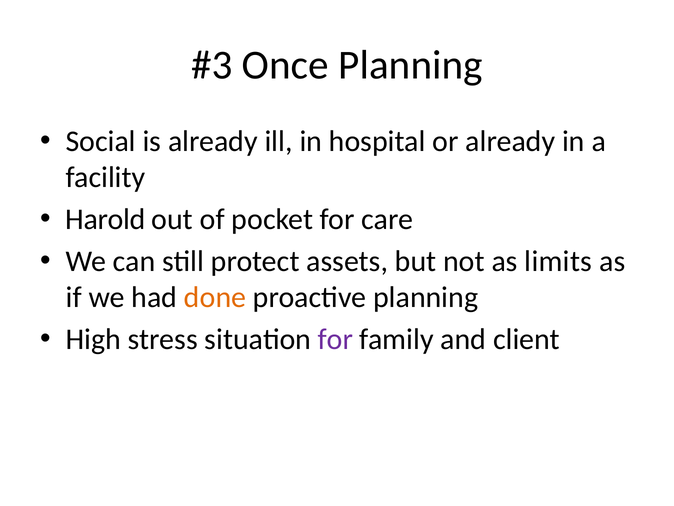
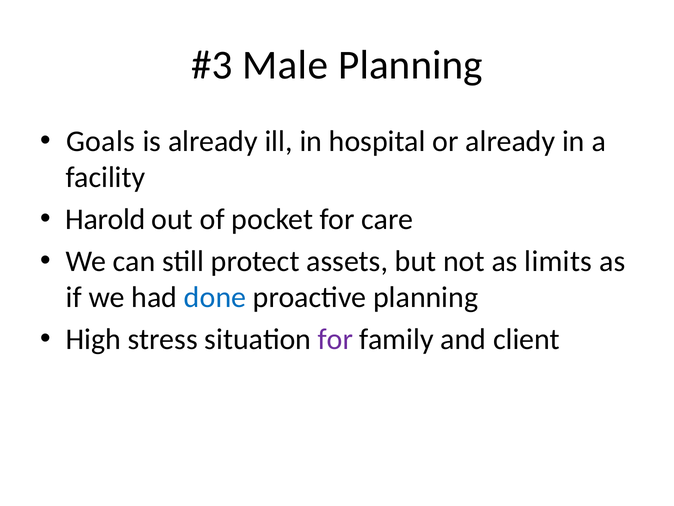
Once: Once -> Male
Social: Social -> Goals
done colour: orange -> blue
